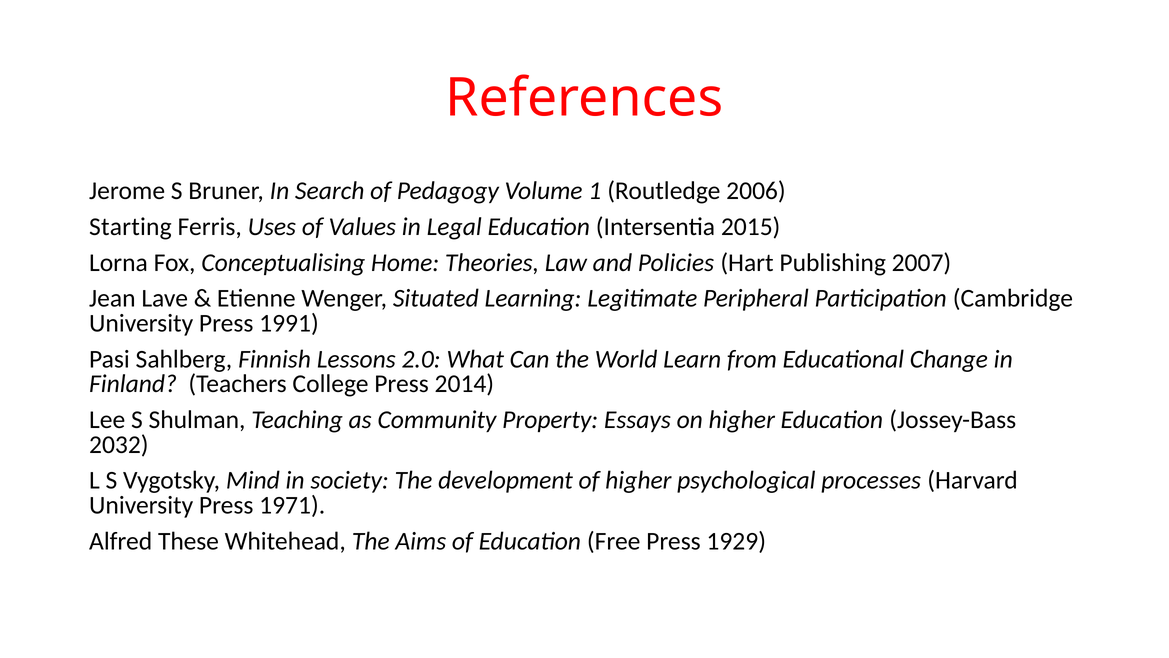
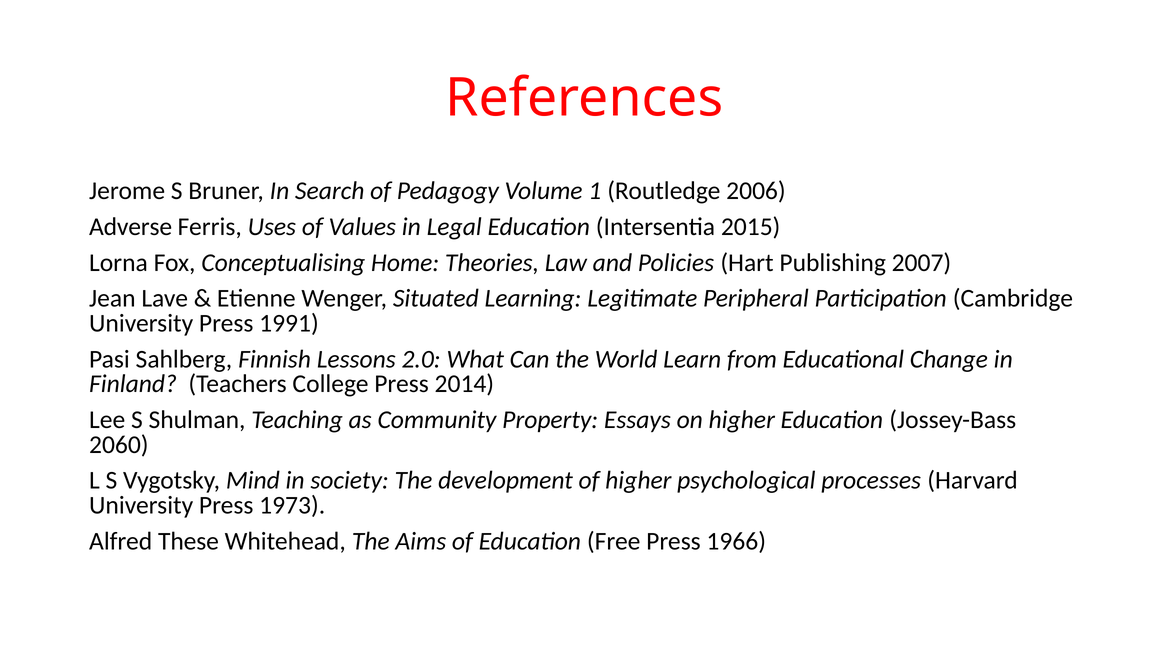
Starting: Starting -> Adverse
2032: 2032 -> 2060
1971: 1971 -> 1973
1929: 1929 -> 1966
